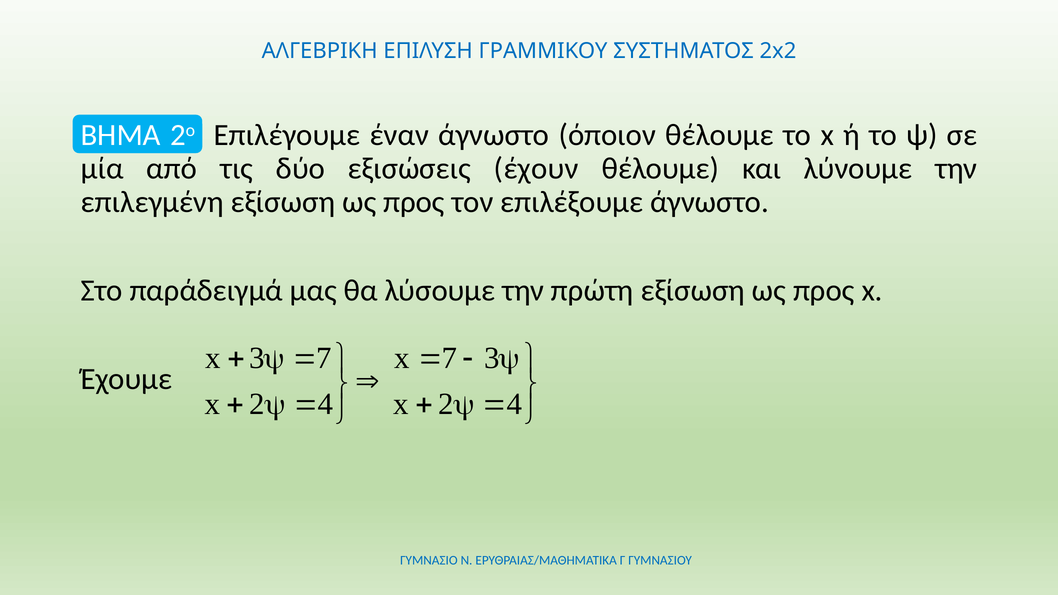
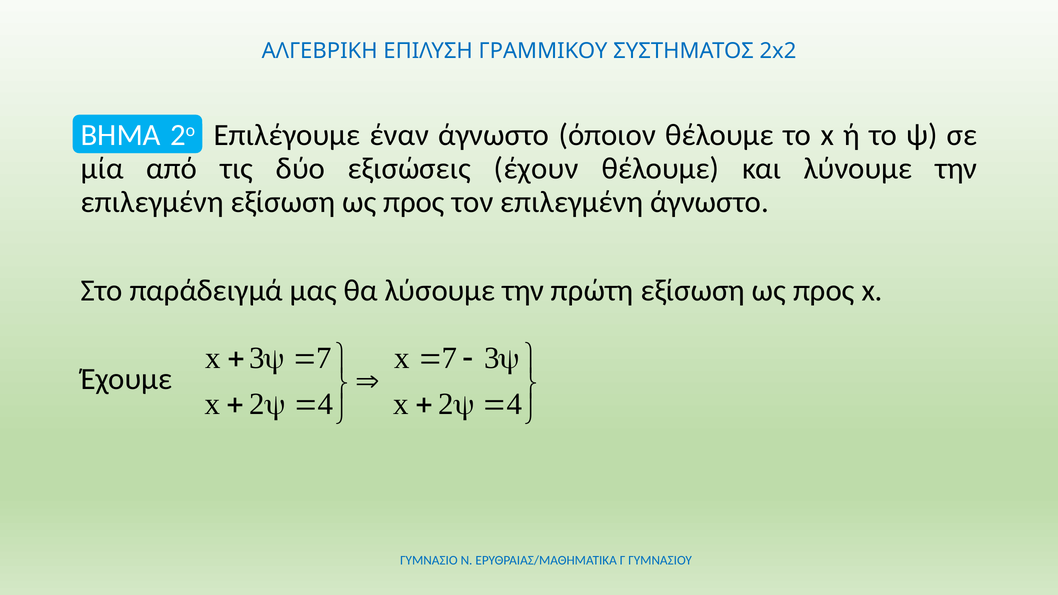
τον επιλέξουμε: επιλέξουμε -> επιλεγμένη
